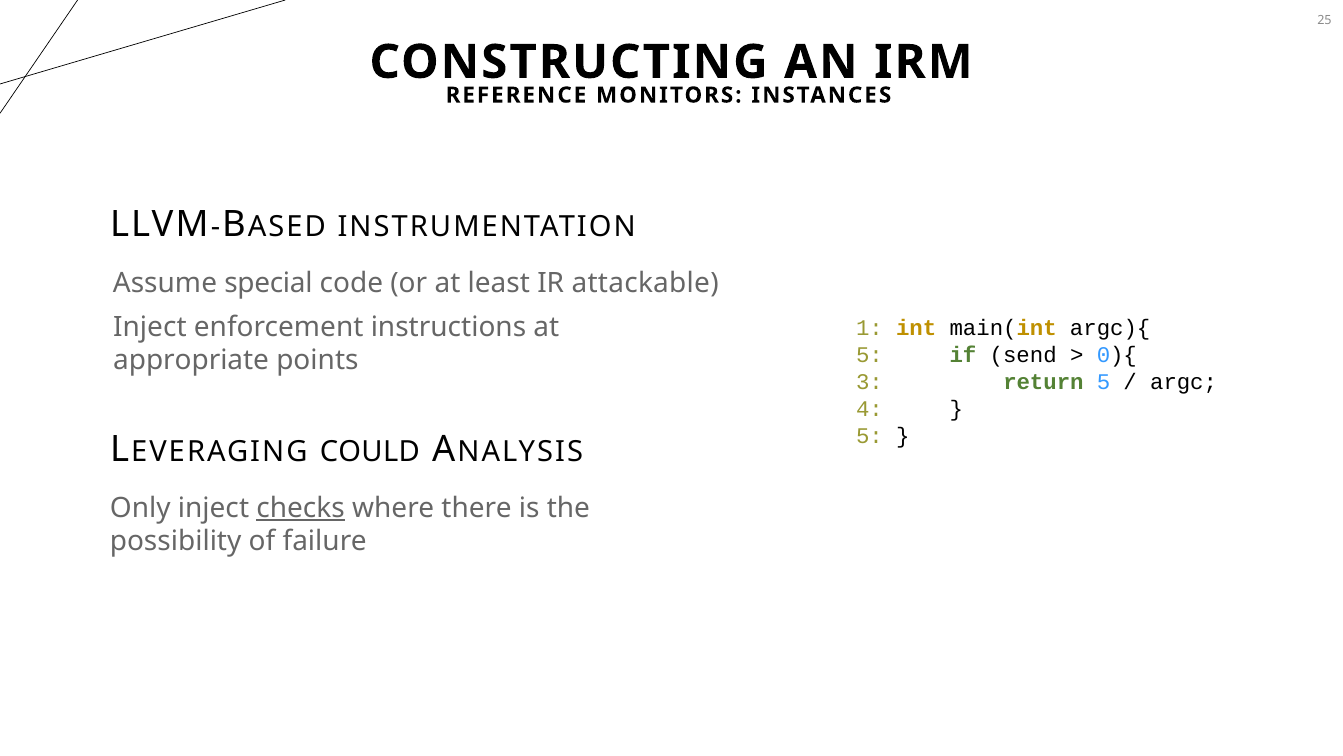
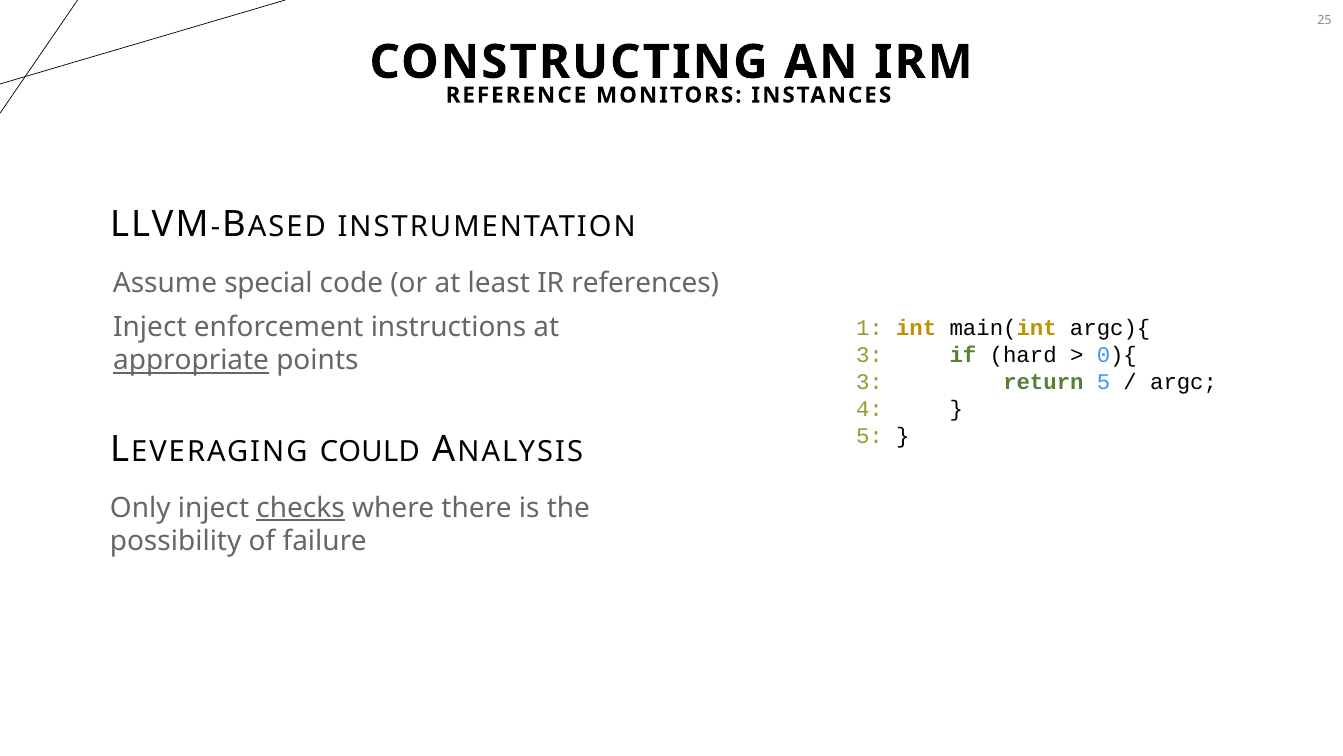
attackable: attackable -> references
5 at (869, 355): 5 -> 3
send: send -> hard
appropriate underline: none -> present
